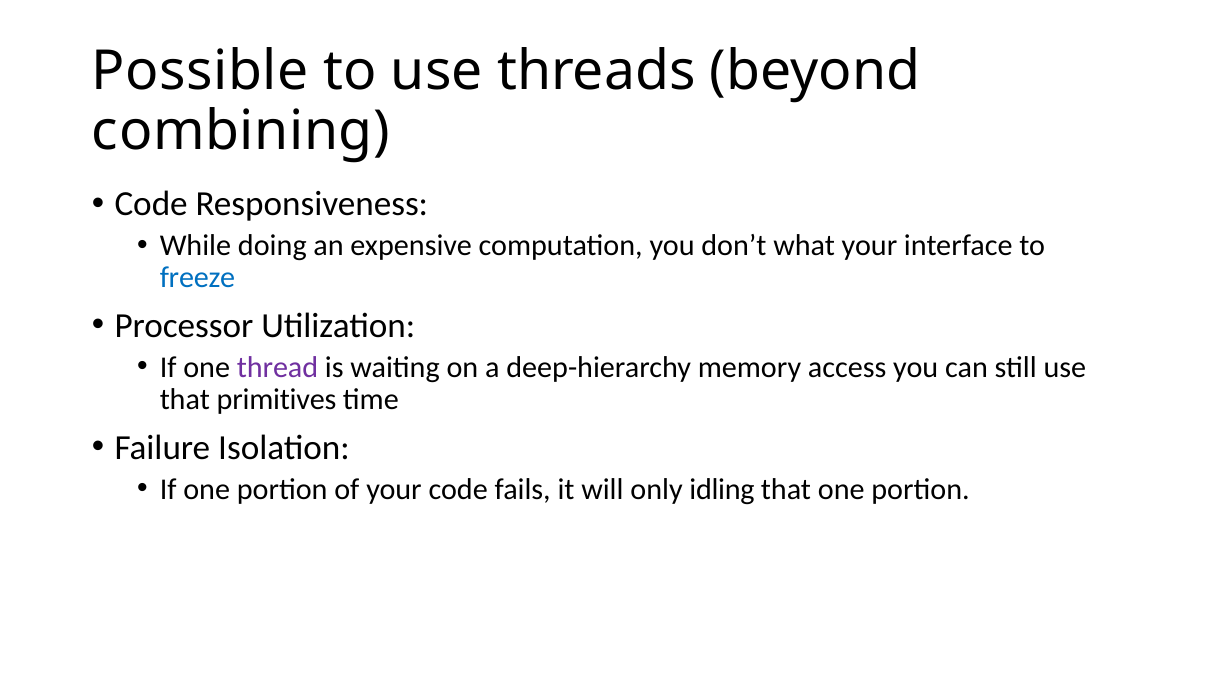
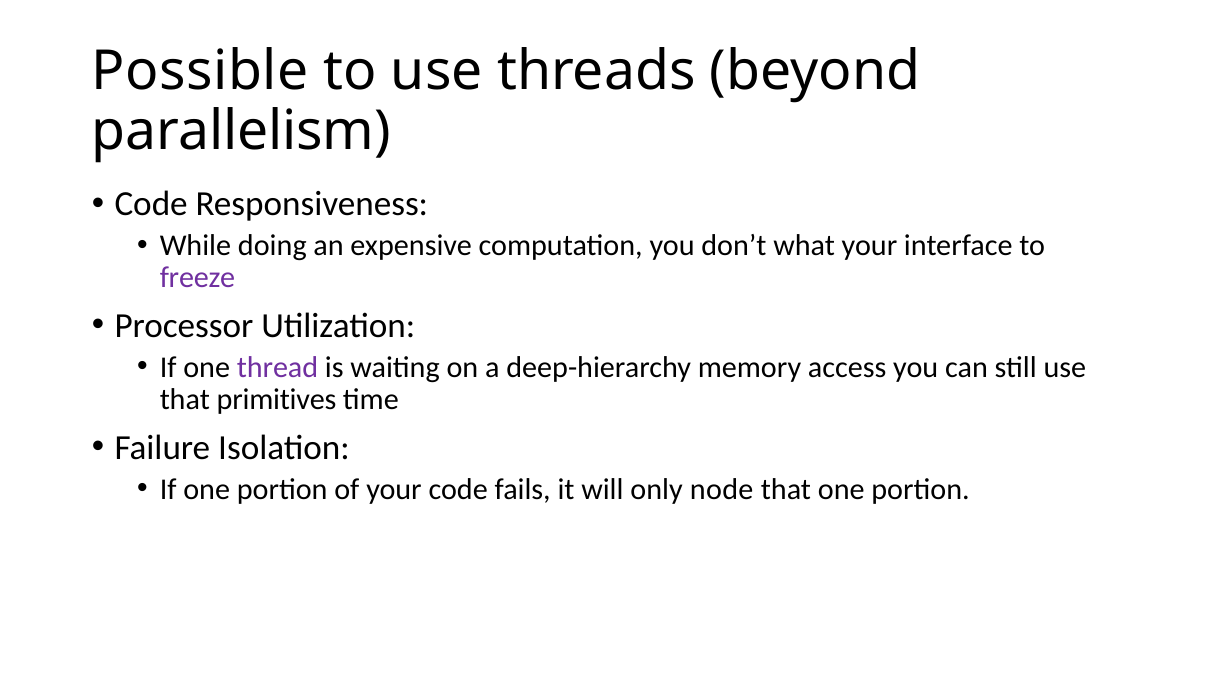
combining: combining -> parallelism
freeze colour: blue -> purple
idling: idling -> node
